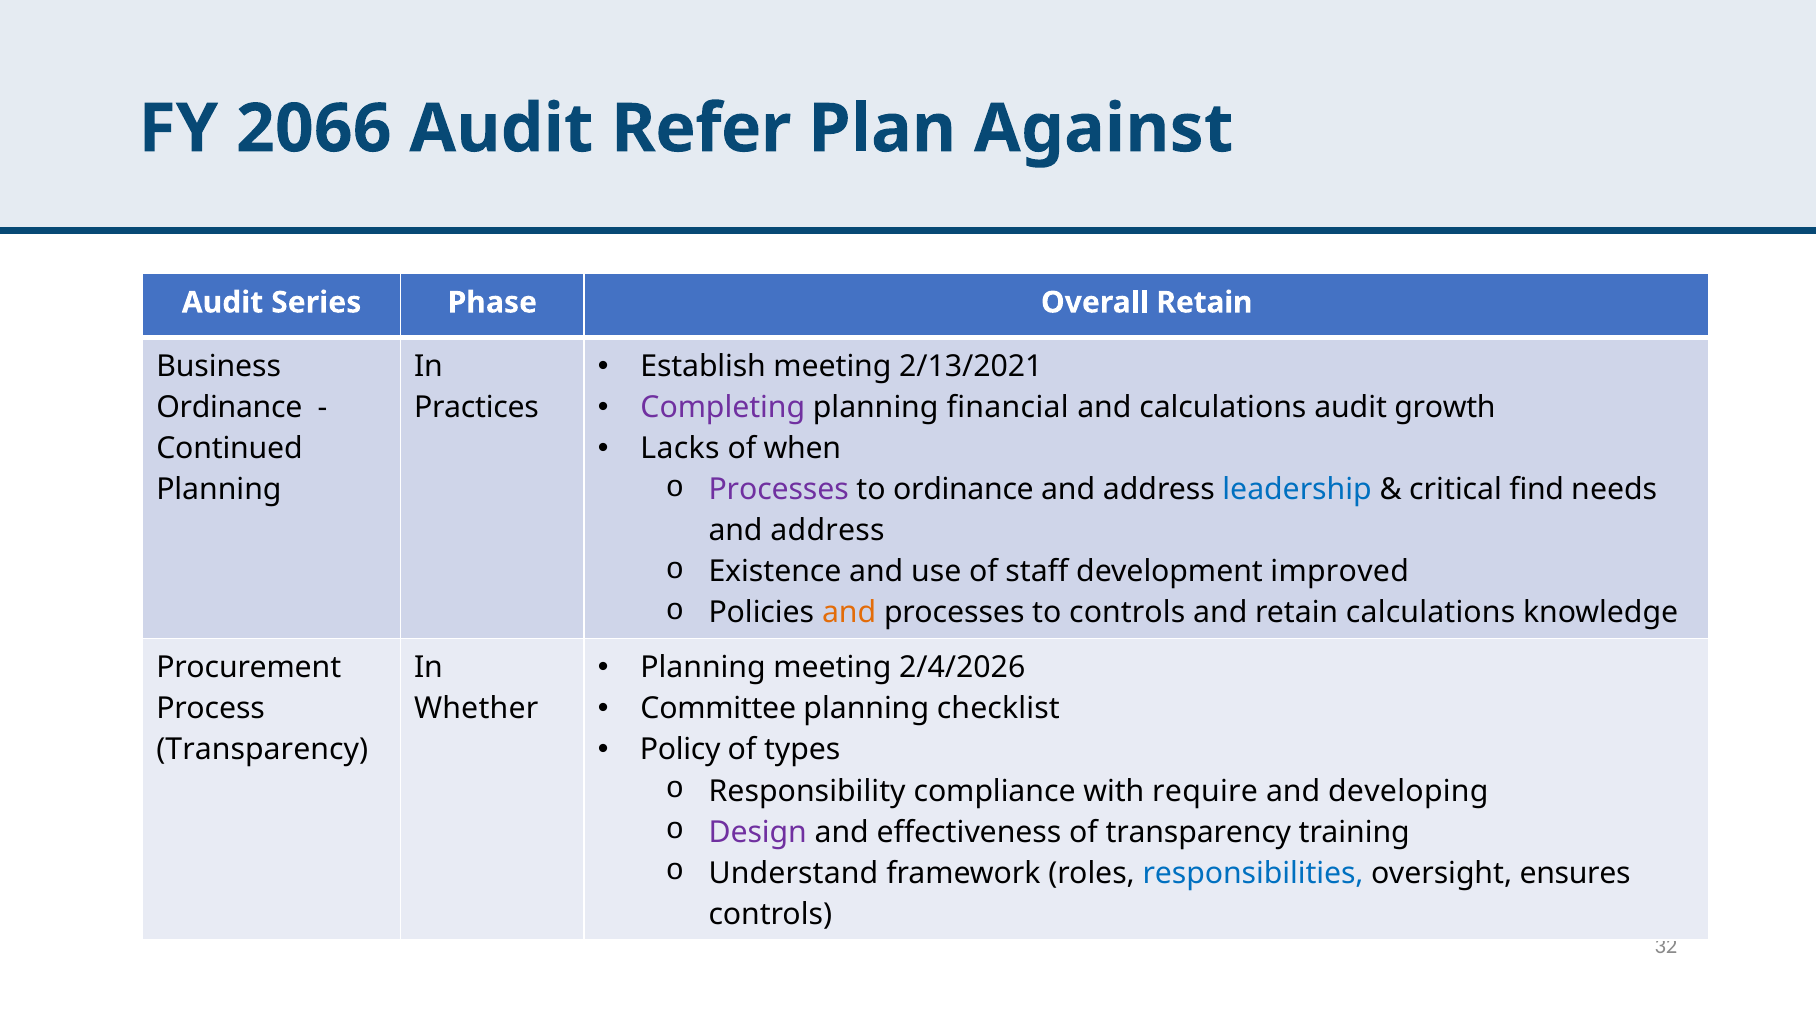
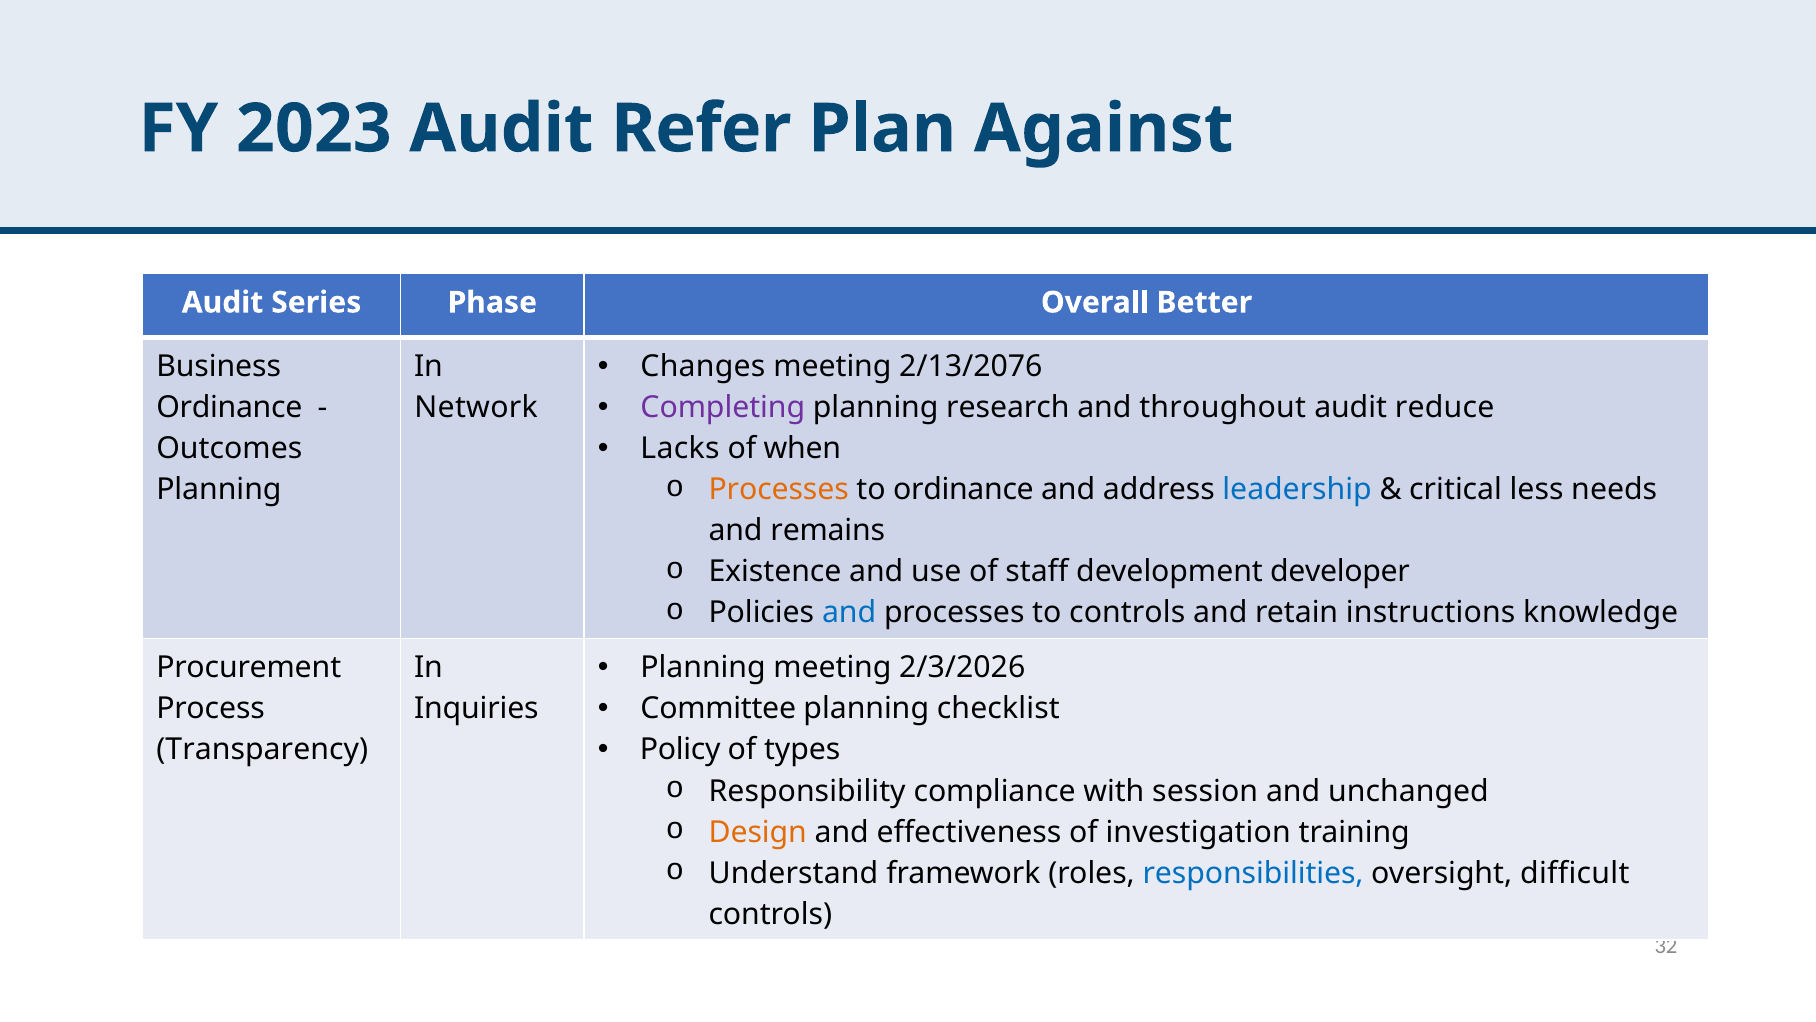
2066: 2066 -> 2023
Overall Retain: Retain -> Better
Establish: Establish -> Changes
2/13/2021: 2/13/2021 -> 2/13/2076
financial: financial -> research
and calculations: calculations -> throughout
growth: growth -> reduce
Practices: Practices -> Network
Continued: Continued -> Outcomes
Processes at (779, 489) colour: purple -> orange
find: find -> less
address at (828, 531): address -> remains
improved: improved -> developer
and at (849, 613) colour: orange -> blue
retain calculations: calculations -> instructions
2/4/2026: 2/4/2026 -> 2/3/2026
Whether: Whether -> Inquiries
require: require -> session
developing: developing -> unchanged
Design colour: purple -> orange
of transparency: transparency -> investigation
ensures: ensures -> difficult
